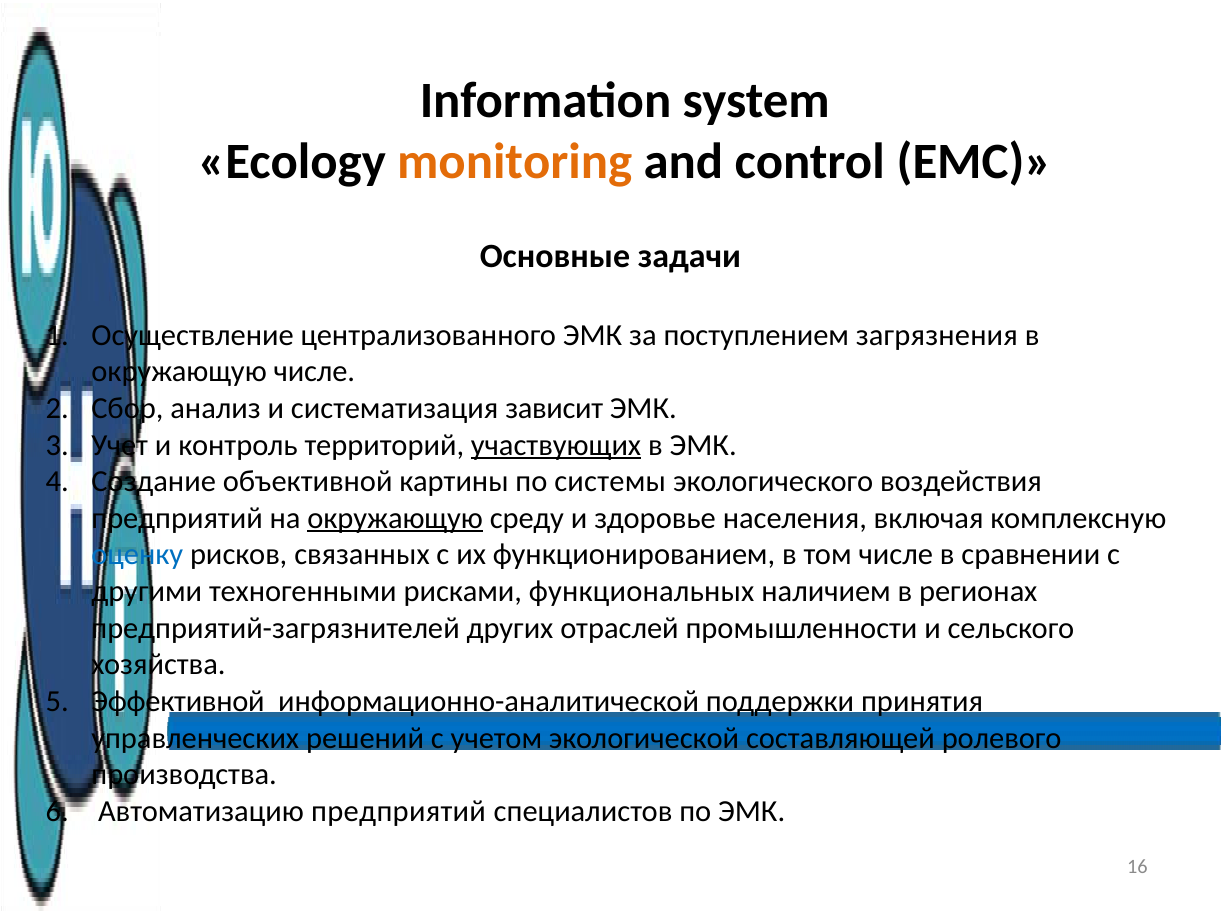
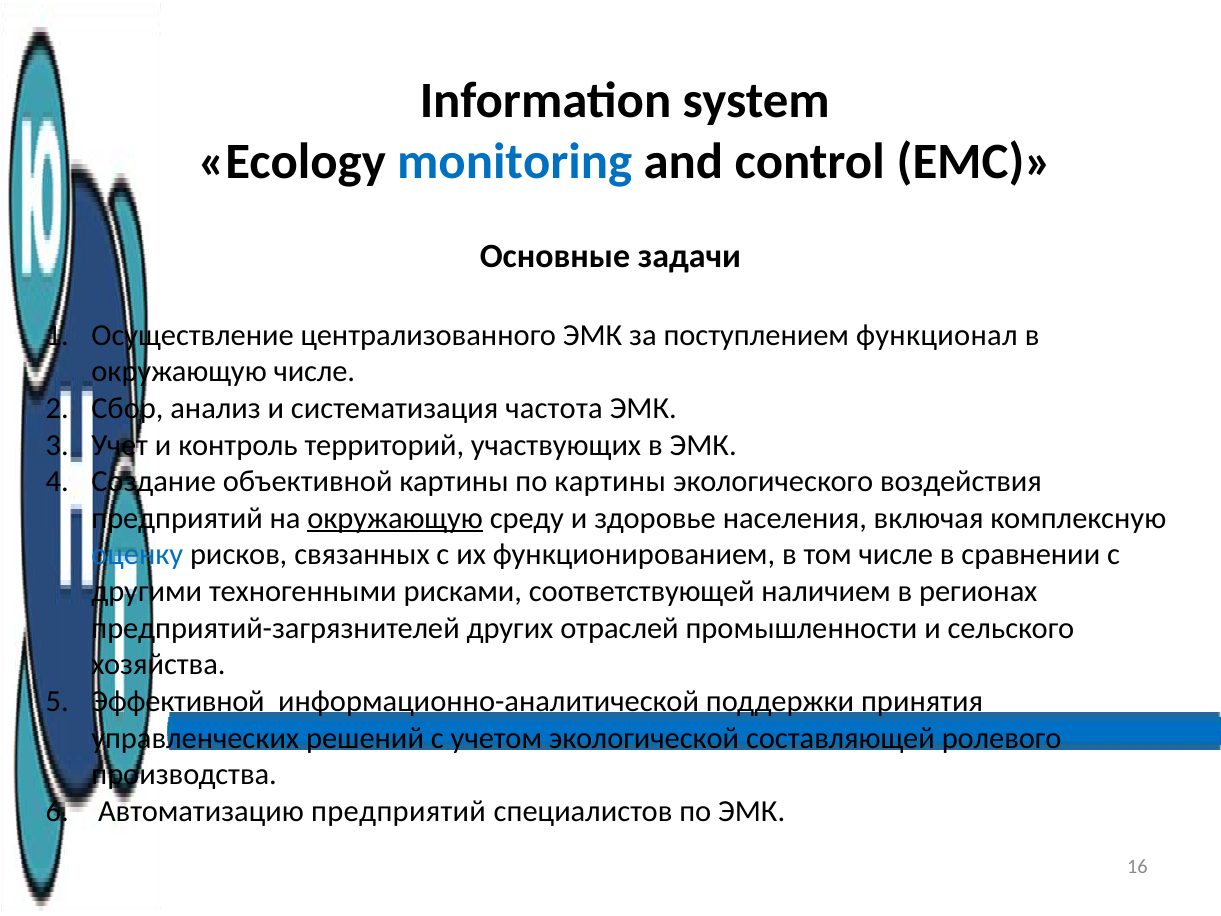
monitoring colour: orange -> blue
загрязнения: загрязнения -> функционал
зависит: зависит -> частота
участвующих underline: present -> none
по системы: системы -> картины
функциональных: функциональных -> соответствующей
